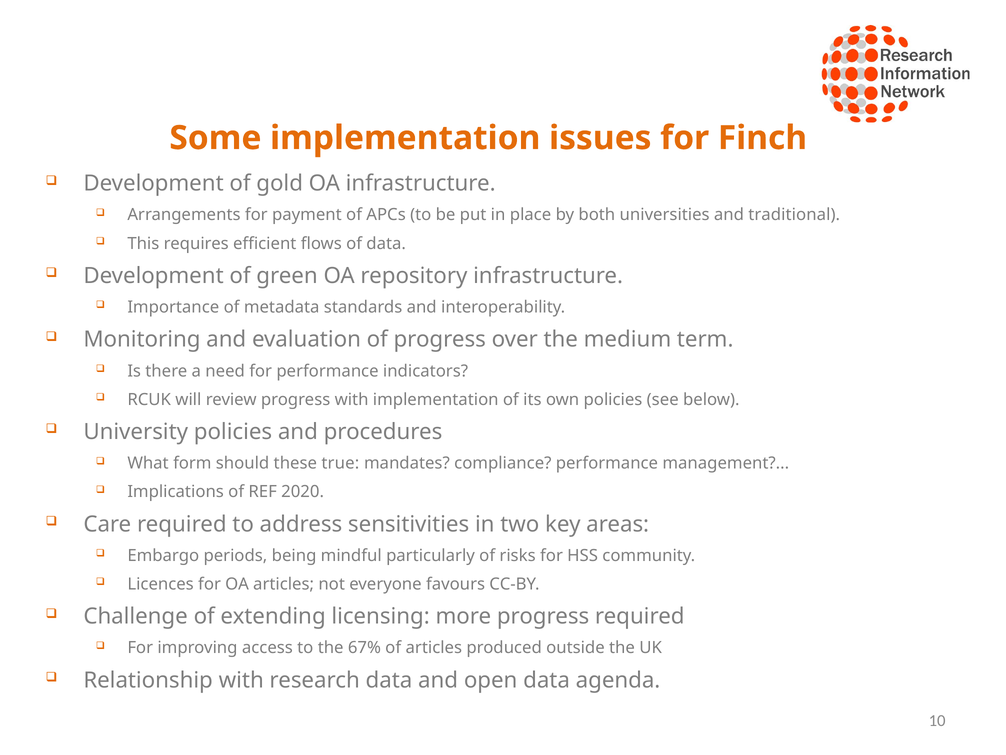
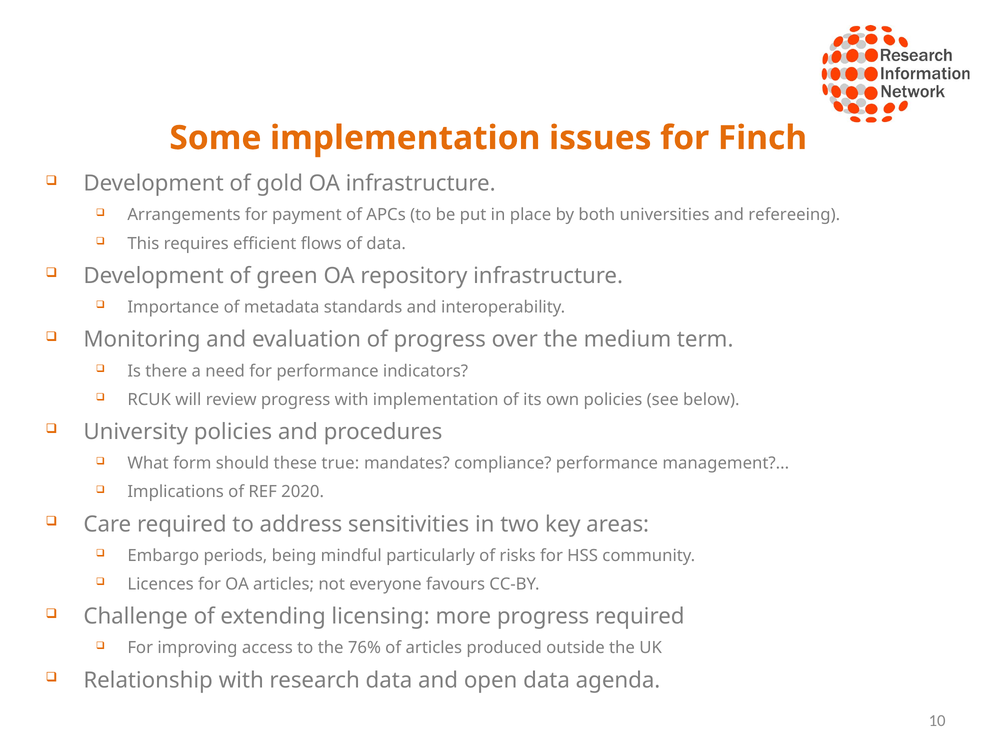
traditional: traditional -> refereeing
67%: 67% -> 76%
